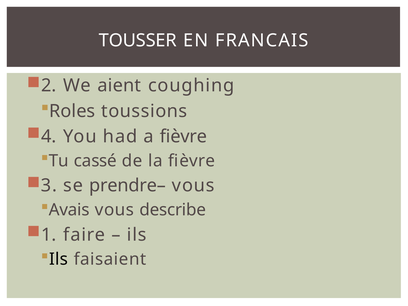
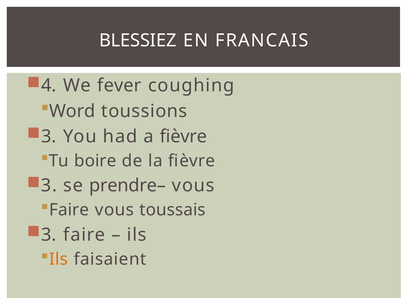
TOUSSER: TOUSSER -> BLESSIEZ
2: 2 -> 4
aient: aient -> fever
Roles: Roles -> Word
4 at (49, 136): 4 -> 3
cassé: cassé -> boire
Avais at (69, 210): Avais -> Faire
describe: describe -> toussais
1 at (49, 235): 1 -> 3
Ils at (59, 259) colour: black -> orange
